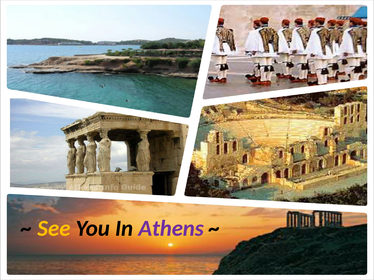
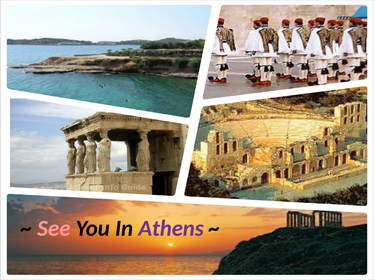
See colour: yellow -> pink
